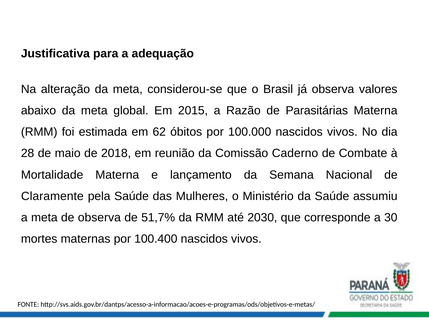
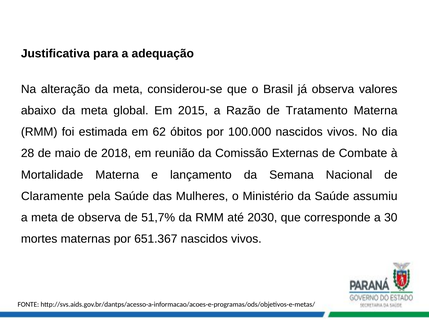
Parasitárias: Parasitárias -> Tratamento
Caderno: Caderno -> Externas
100.400: 100.400 -> 651.367
